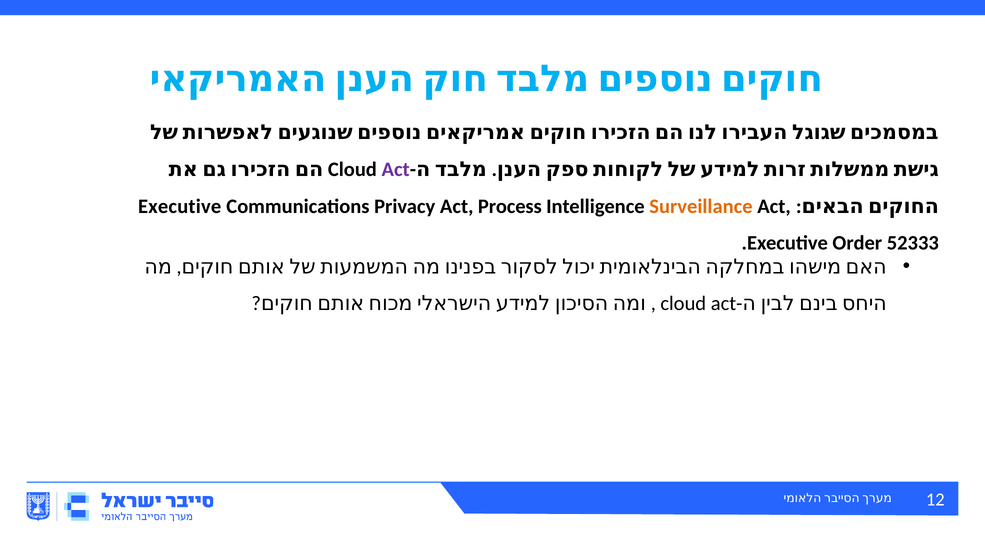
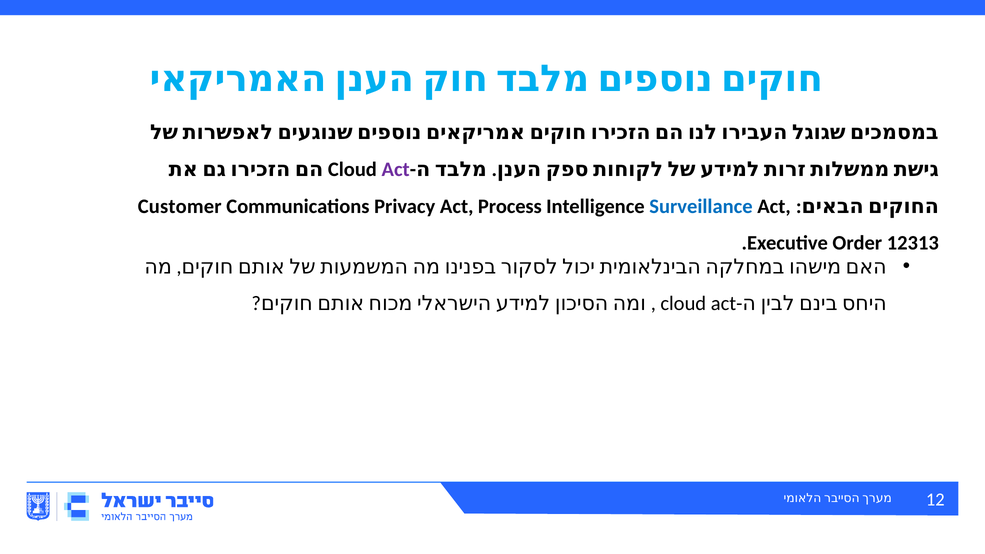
Executive at (180, 206): Executive -> Customer
Surveillance colour: orange -> blue
52333: 52333 -> 12313
